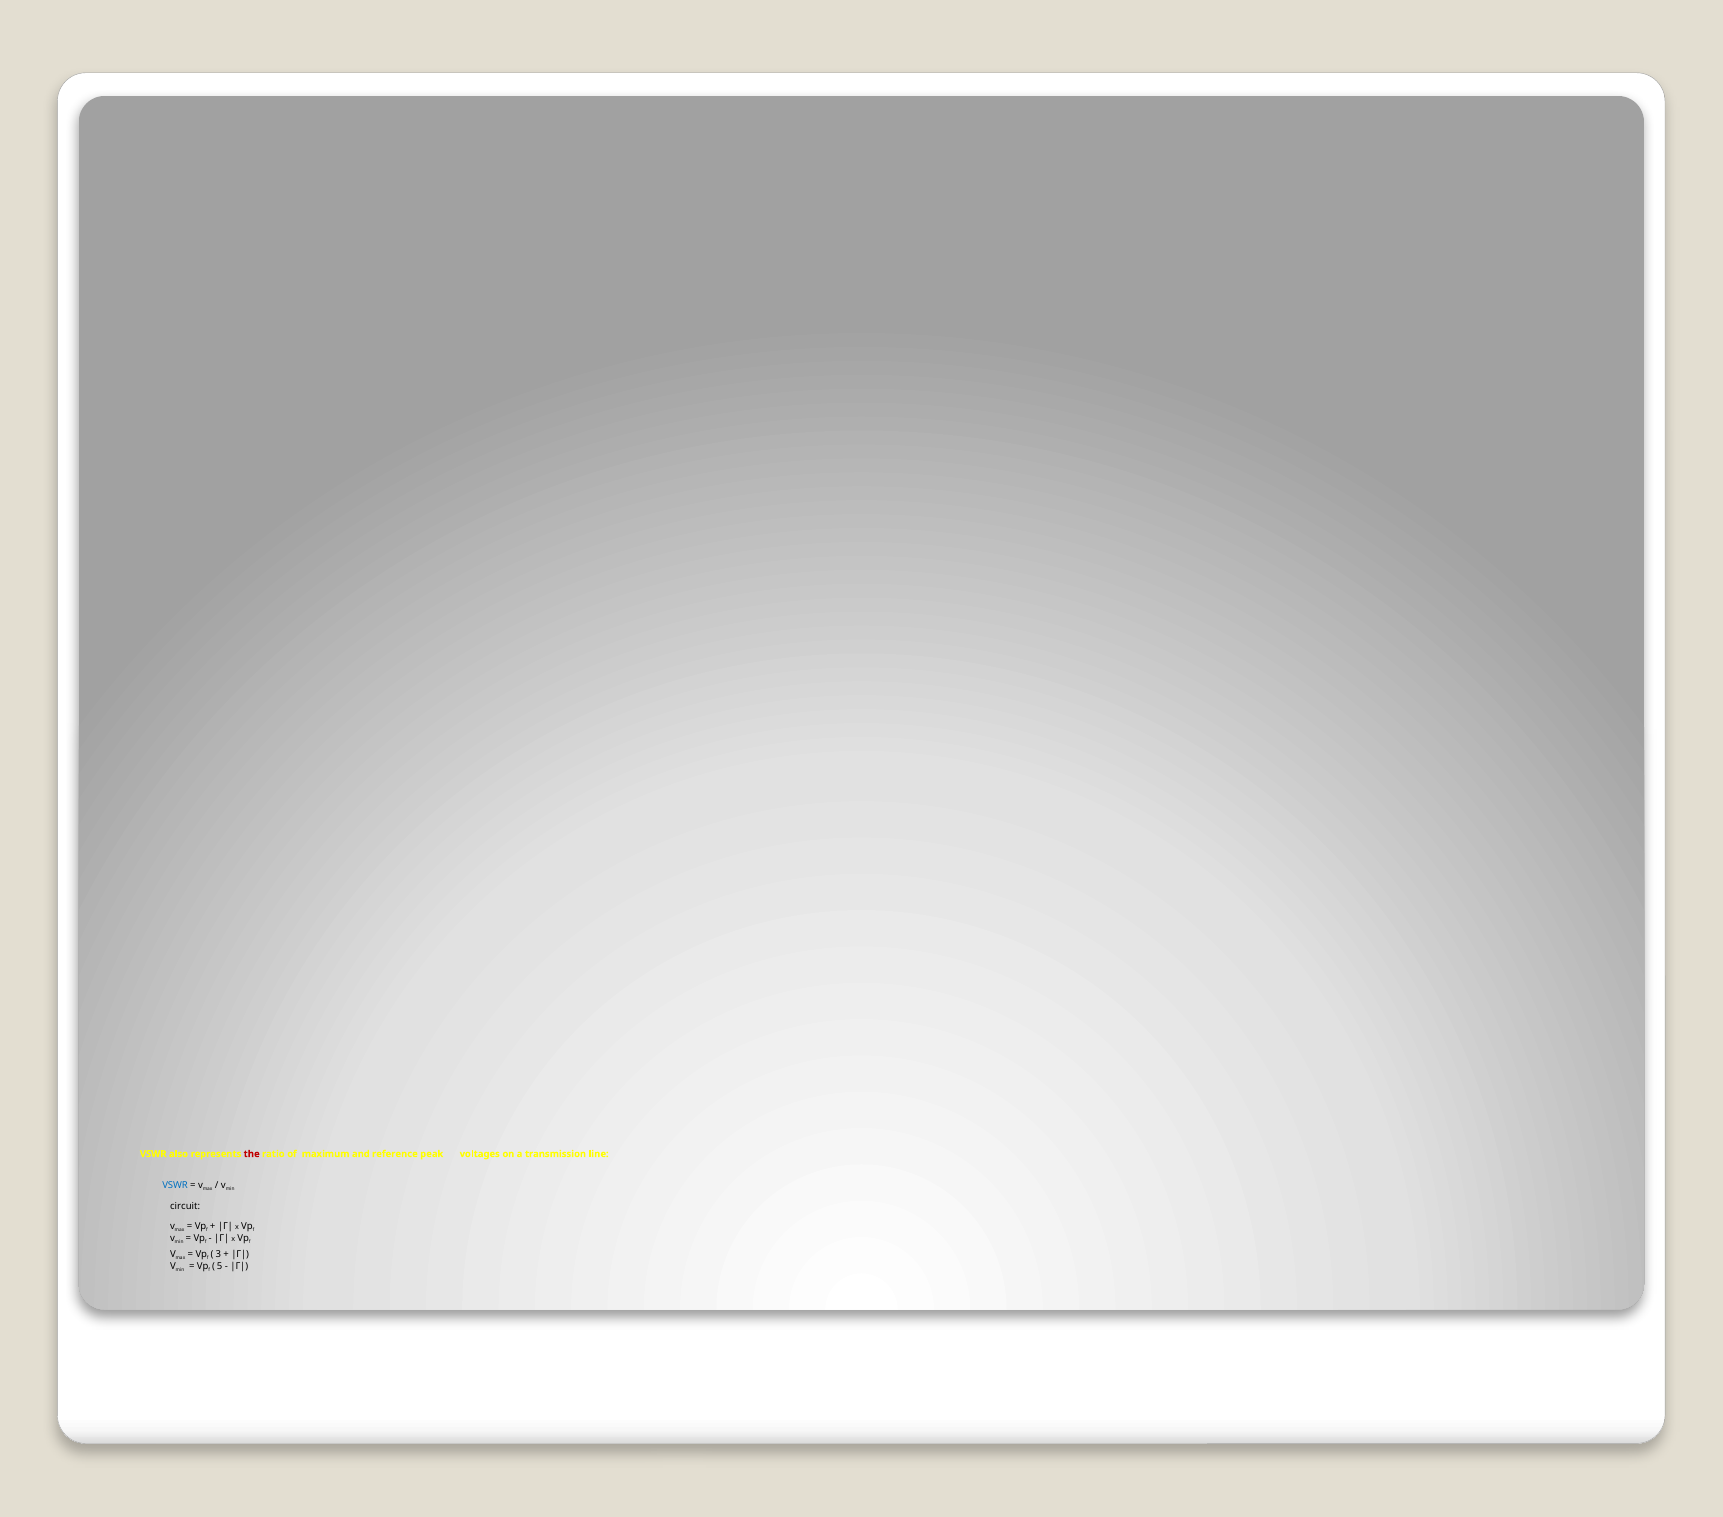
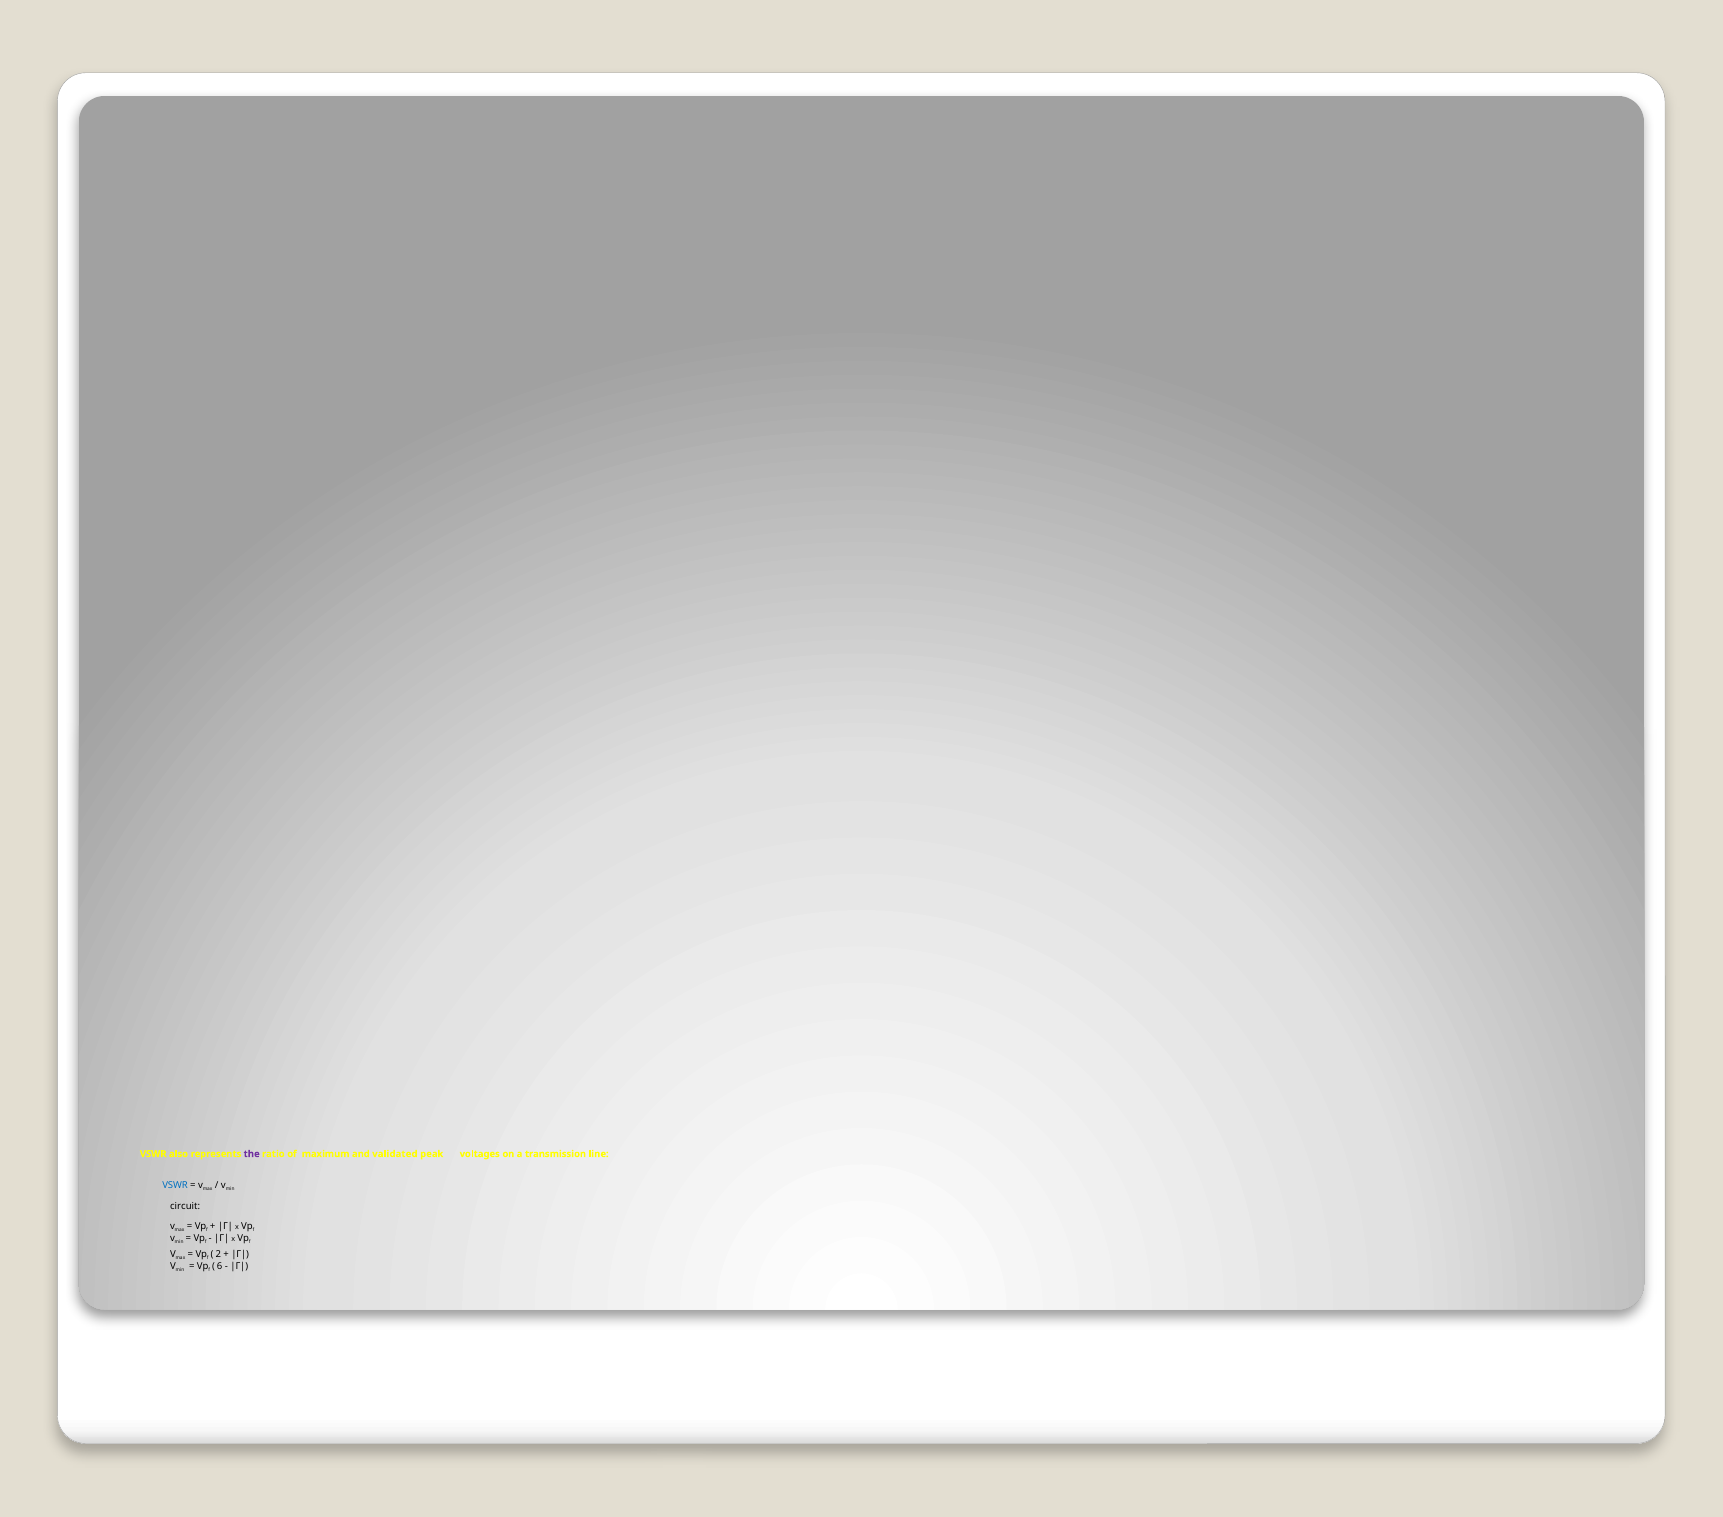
the colour: red -> purple
reference: reference -> validated
3: 3 -> 2
5: 5 -> 6
